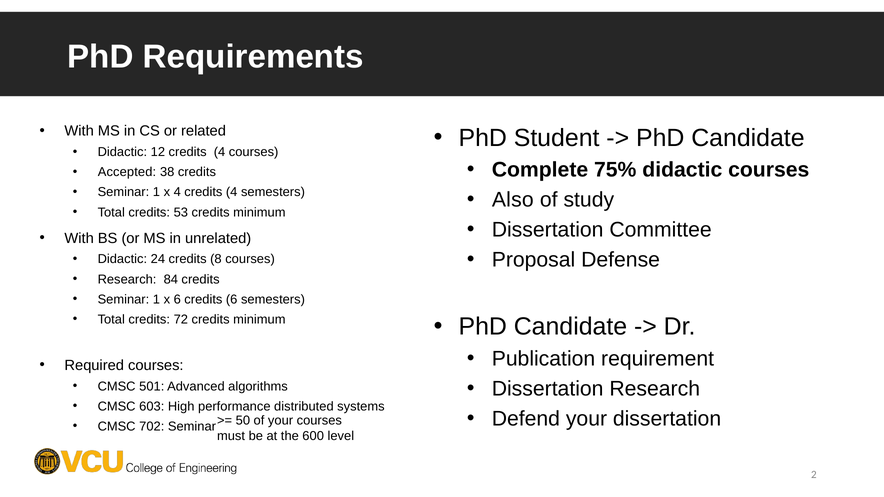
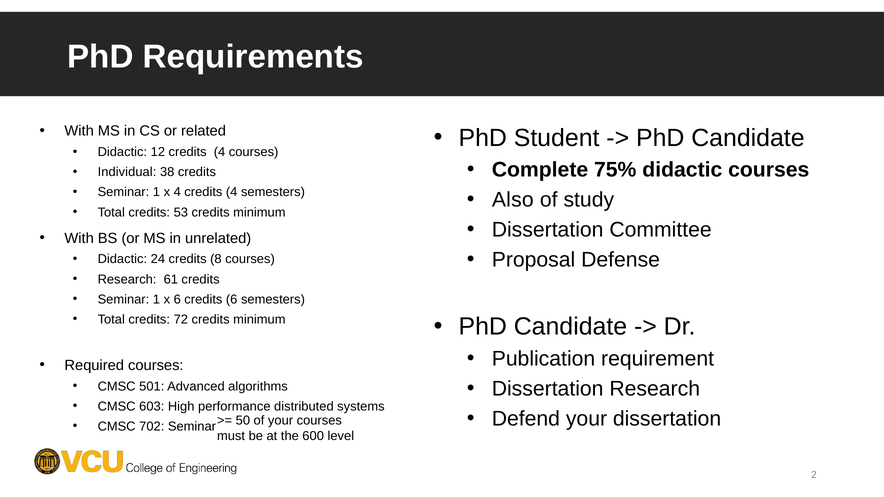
Accepted: Accepted -> Individual
84: 84 -> 61
